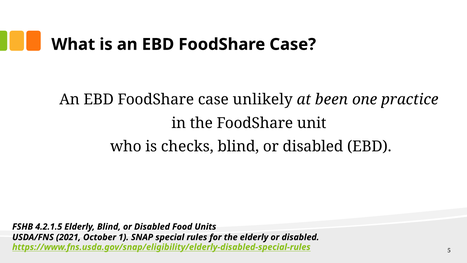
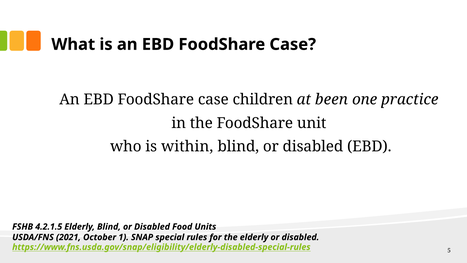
unlikely: unlikely -> children
checks: checks -> within
